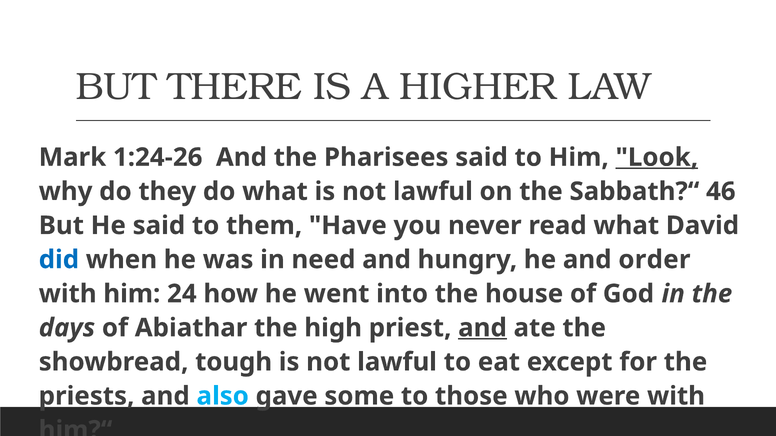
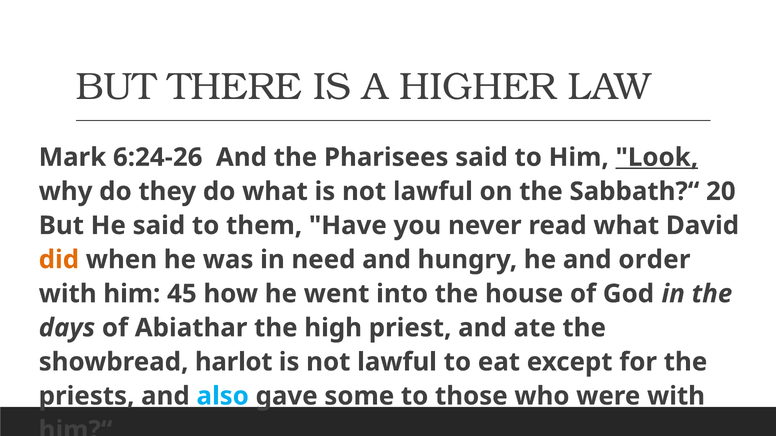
1:24-26: 1:24-26 -> 6:24-26
46: 46 -> 20
did colour: blue -> orange
24: 24 -> 45
and at (482, 328) underline: present -> none
tough: tough -> harlot
